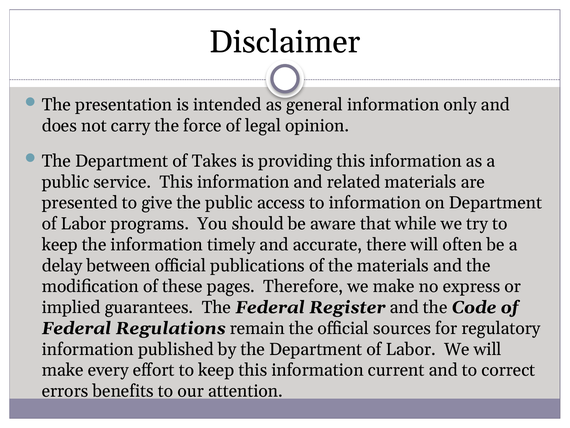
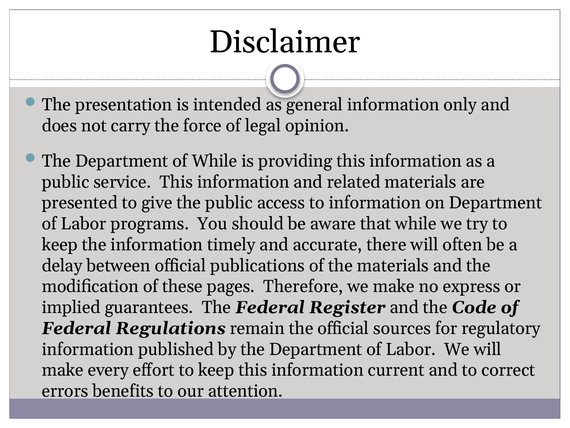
of Takes: Takes -> While
